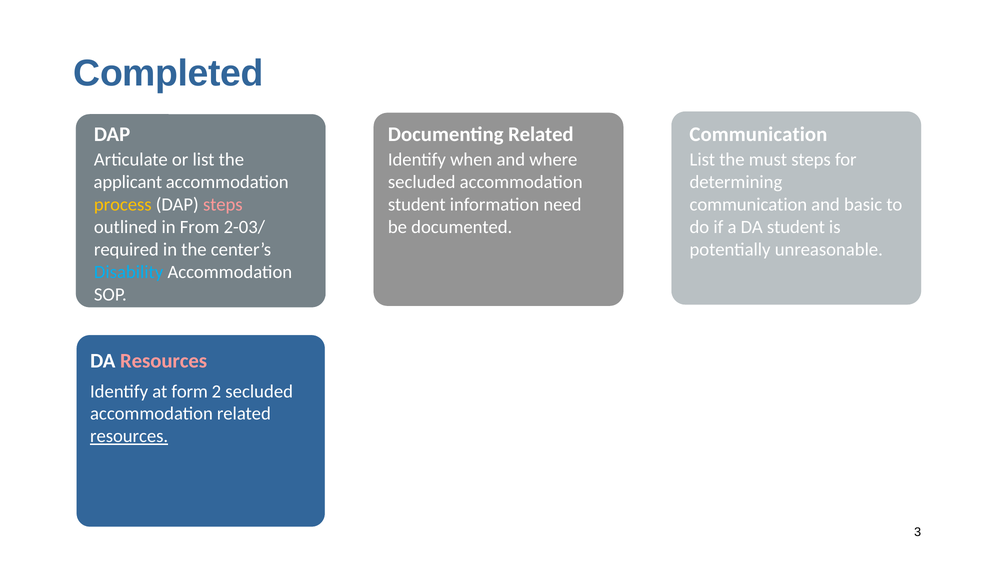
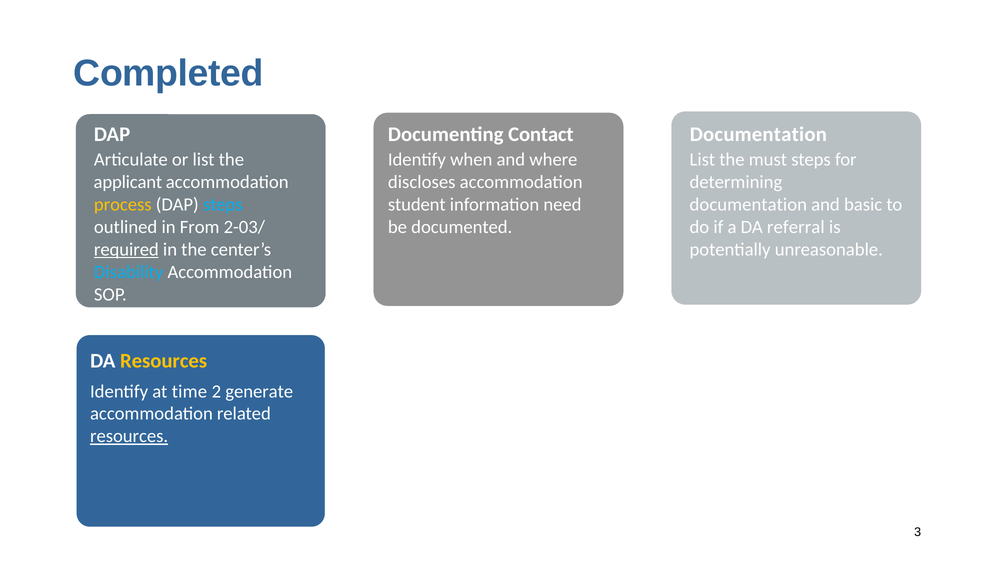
Documenting Related: Related -> Contact
Communication at (758, 134): Communication -> Documentation
secluded at (422, 182): secluded -> discloses
steps at (223, 205) colour: pink -> light blue
communication at (748, 205): communication -> documentation
DA student: student -> referral
required underline: none -> present
Resources at (164, 361) colour: pink -> yellow
form: form -> time
2 secluded: secluded -> generate
